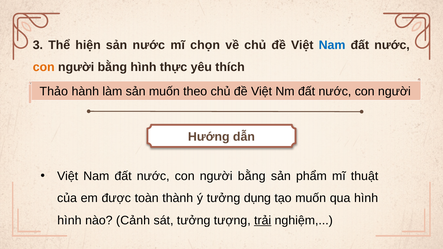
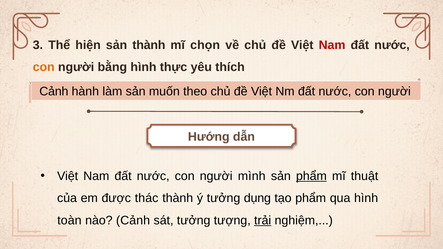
sản nước: nước -> thành
Nam at (332, 45) colour: blue -> red
Thảo at (54, 92): Thảo -> Cảnh
bằng at (252, 176): bằng -> mình
phẩm at (311, 176) underline: none -> present
toàn: toàn -> thác
tạo muốn: muốn -> phẩm
hình at (69, 220): hình -> toàn
